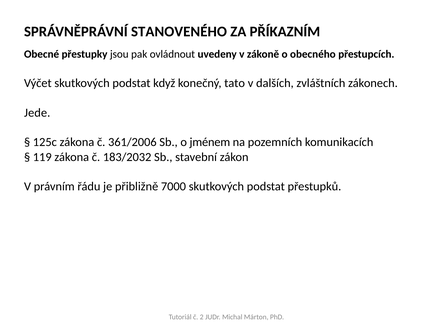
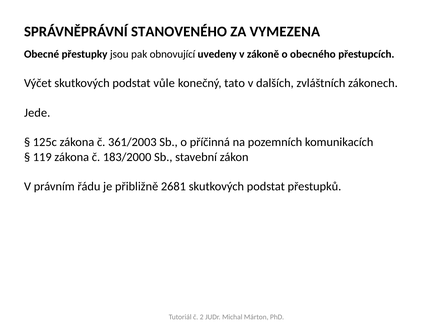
PŘÍKAZNÍM: PŘÍKAZNÍM -> VYMEZENA
ovládnout: ovládnout -> obnovující
když: když -> vůle
361/2006: 361/2006 -> 361/2003
jménem: jménem -> příčinná
183/2032: 183/2032 -> 183/2000
7000: 7000 -> 2681
